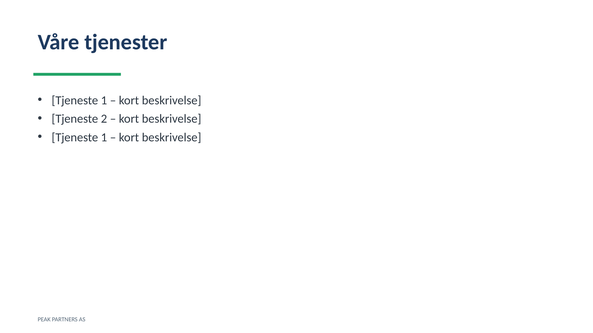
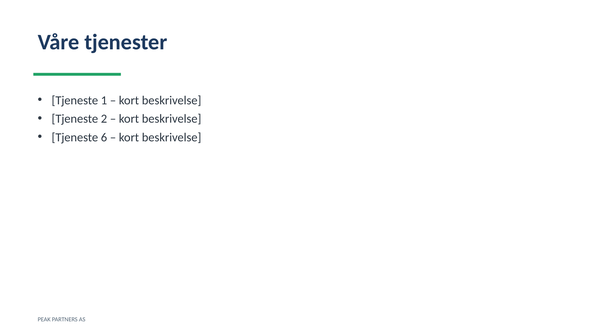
1 at (104, 138): 1 -> 6
